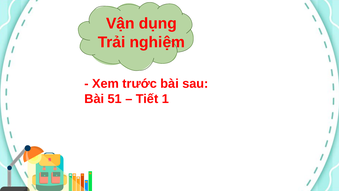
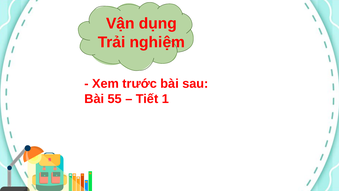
51: 51 -> 55
